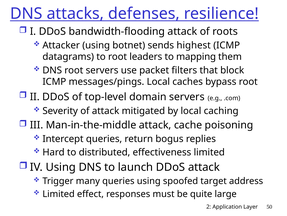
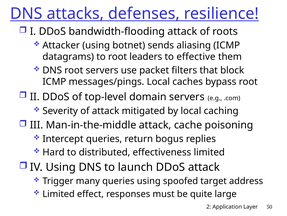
highest: highest -> aliasing
mapping: mapping -> effective
